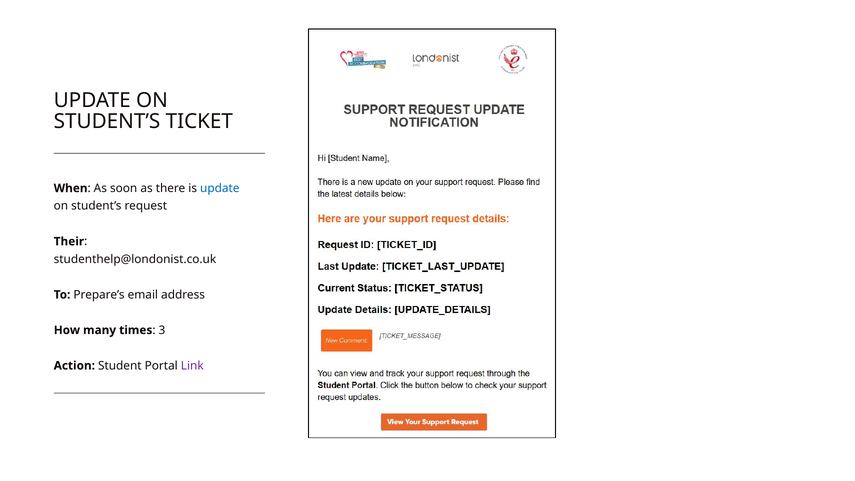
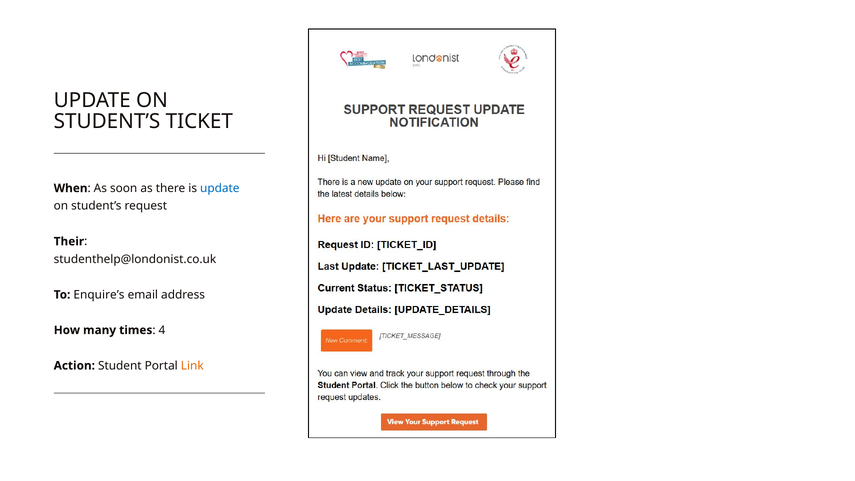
Prepare’s: Prepare’s -> Enquire’s
3: 3 -> 4
Link colour: purple -> orange
